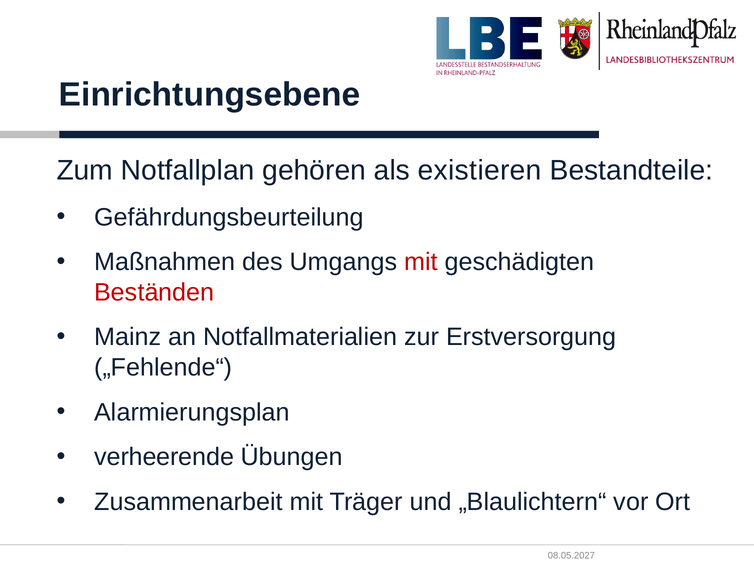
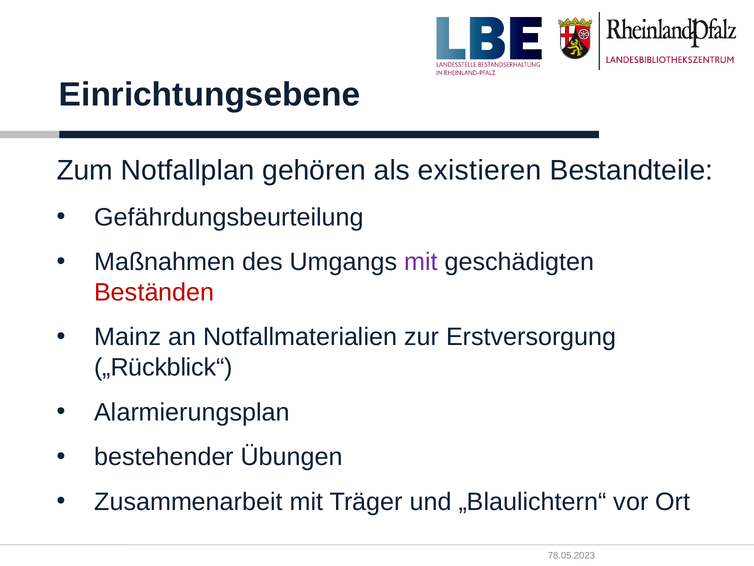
mit at (421, 262) colour: red -> purple
„Fehlende“: „Fehlende“ -> „Rückblick“
verheerende: verheerende -> bestehender
08.05.2027: 08.05.2027 -> 78.05.2023
